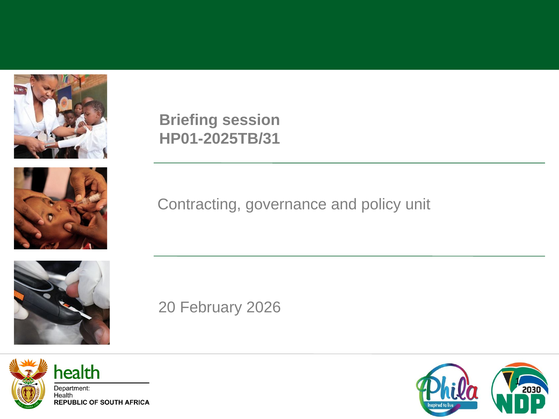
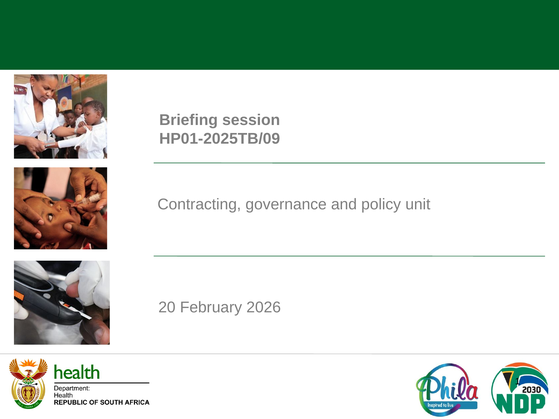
HP01-2025TB/31: HP01-2025TB/31 -> HP01-2025TB/09
